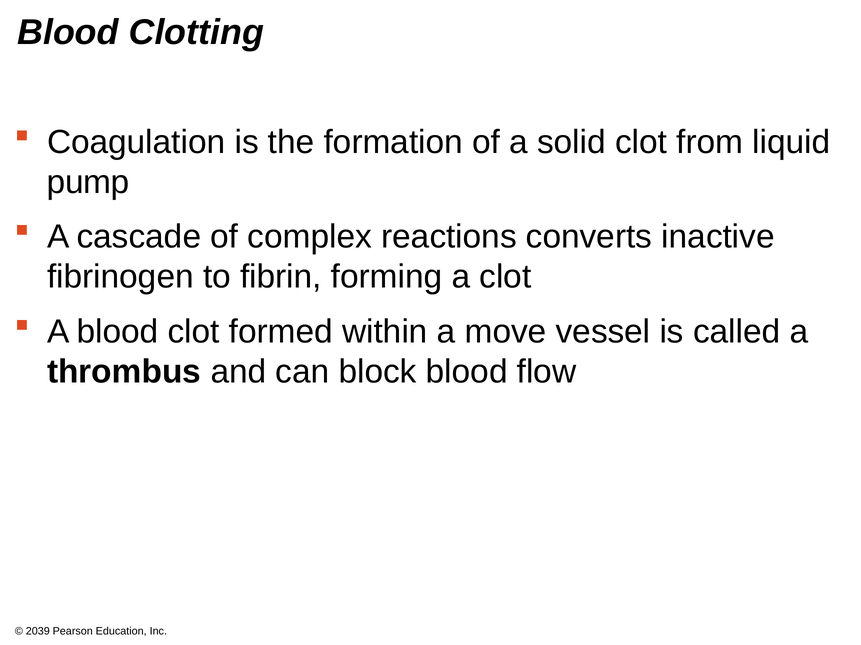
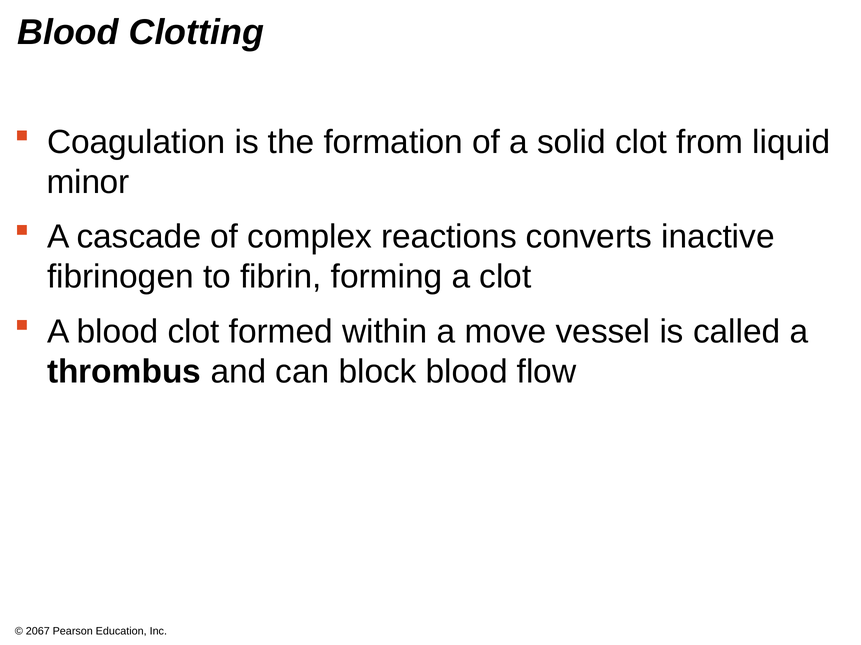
pump: pump -> minor
2039: 2039 -> 2067
